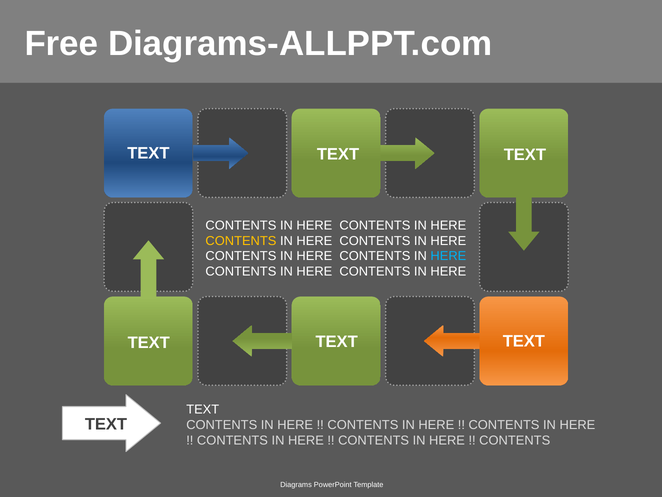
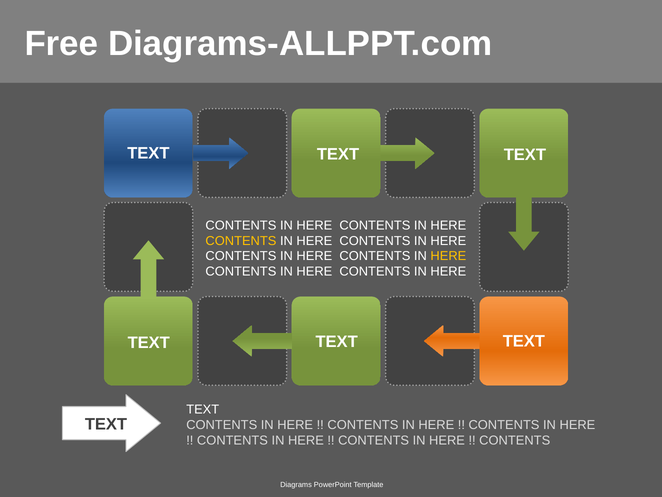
HERE at (448, 256) colour: light blue -> yellow
